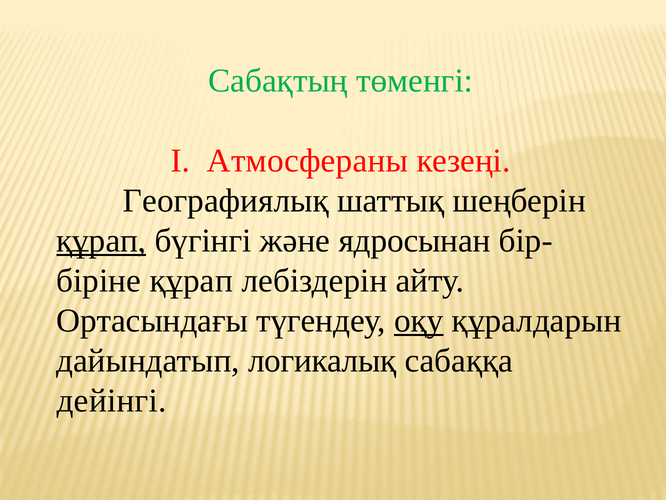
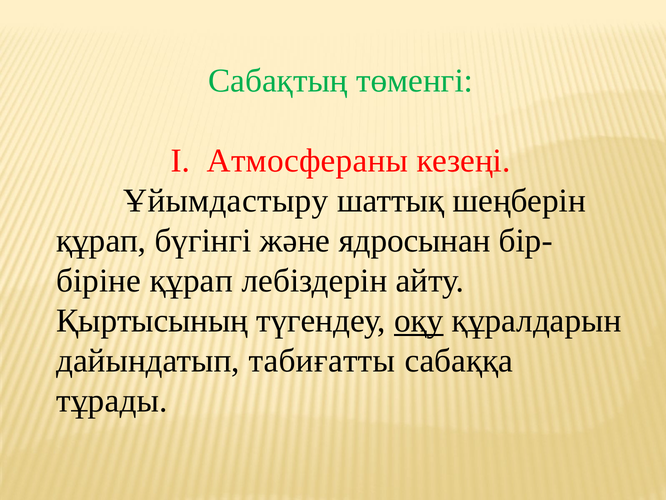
Географиялық: Географиялық -> Ұйымдастыру
құрап at (101, 241) underline: present -> none
Ортасындағы: Ортасындағы -> Қыртысының
логикалық: логикалық -> табиғатты
дейінгі: дейінгі -> тұрады
